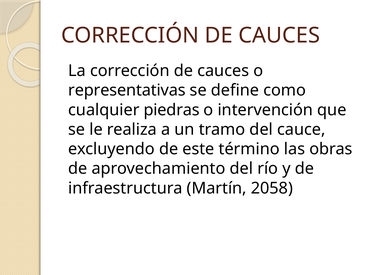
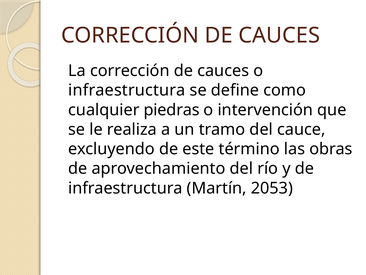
representativas at (127, 90): representativas -> infraestructura
2058: 2058 -> 2053
